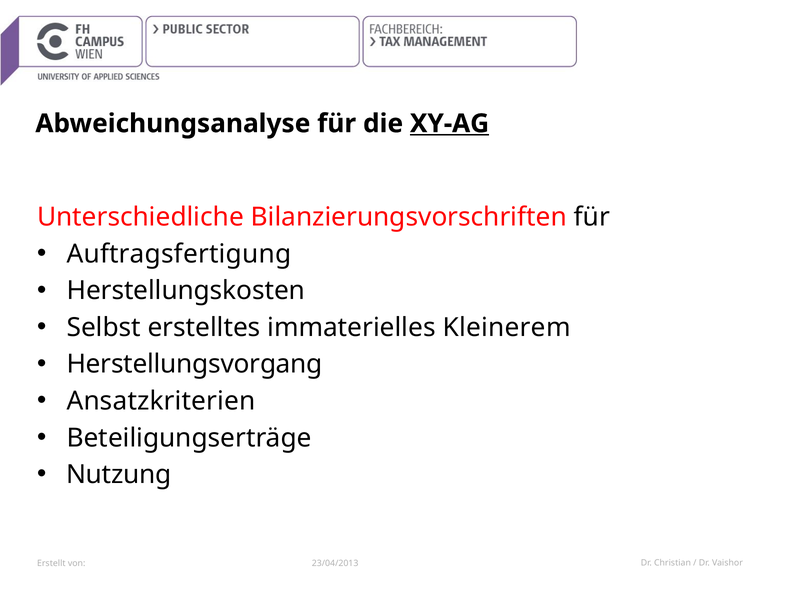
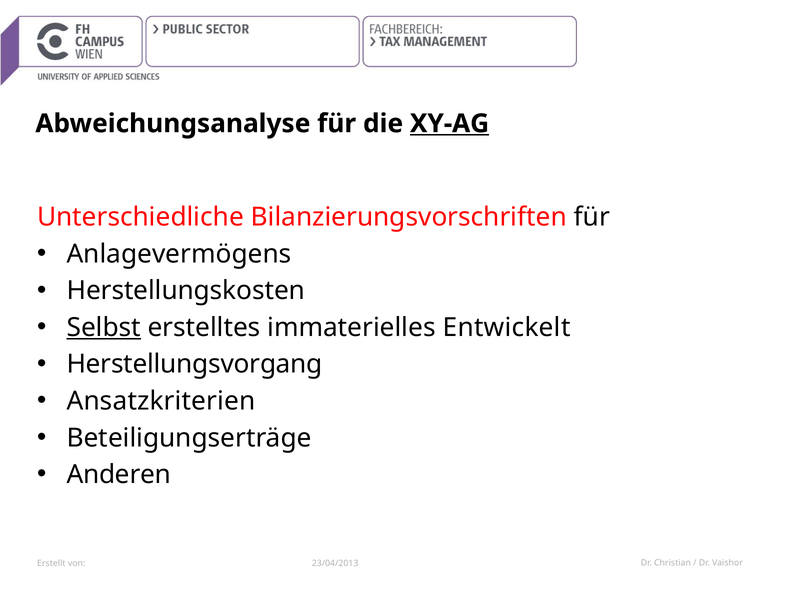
Auftragsfertigung: Auftragsfertigung -> Anlagevermögens
Selbst underline: none -> present
Kleinerem: Kleinerem -> Entwickelt
Nutzung: Nutzung -> Anderen
